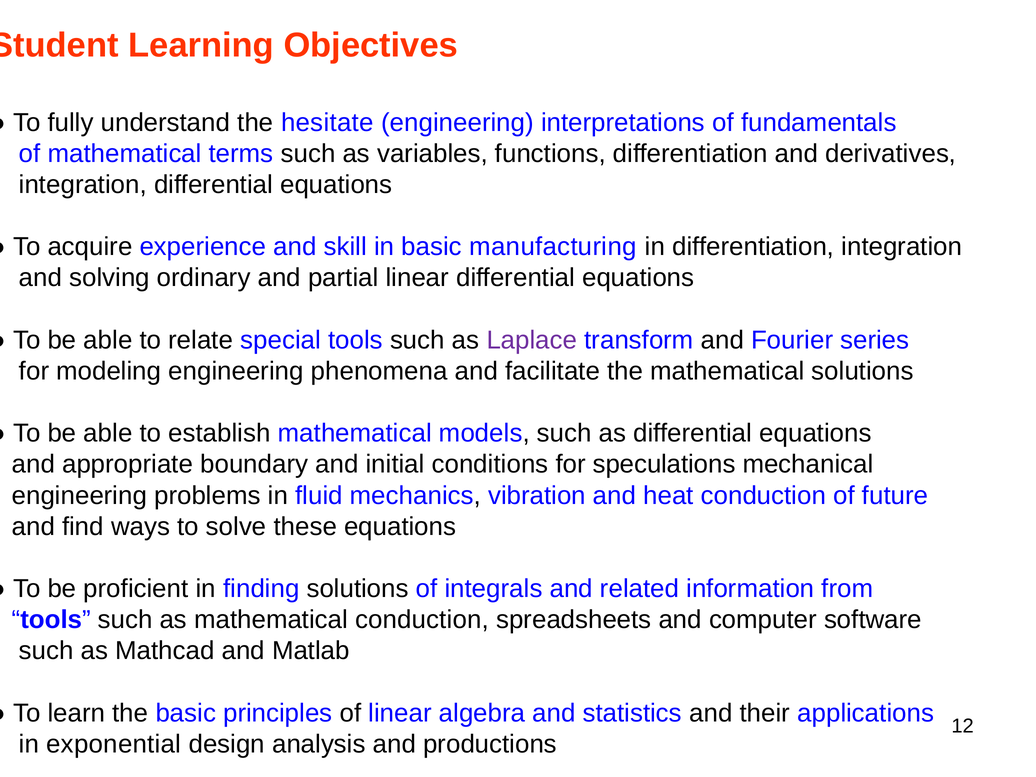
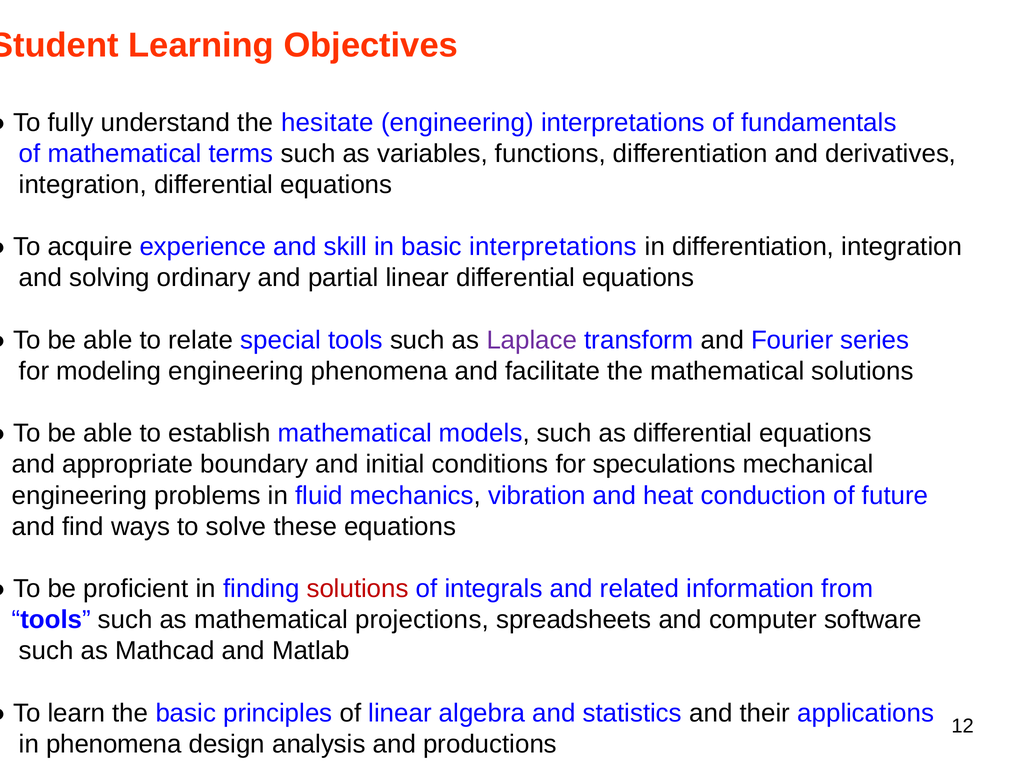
basic manufacturing: manufacturing -> interpretations
solutions at (358, 589) colour: black -> red
mathematical conduction: conduction -> projections
in exponential: exponential -> phenomena
